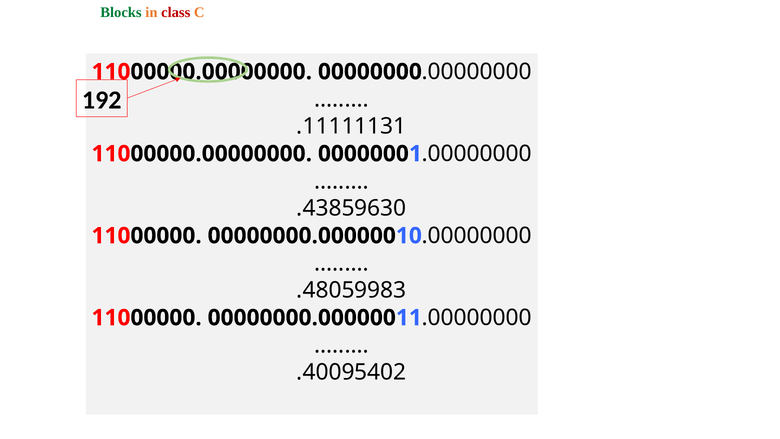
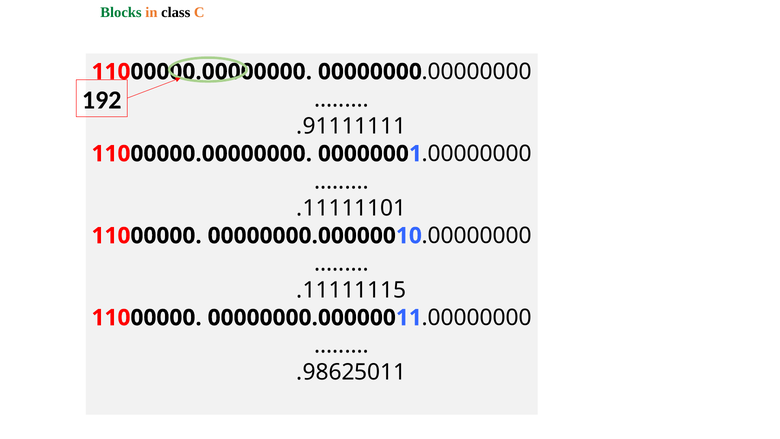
class colour: red -> black
.11111131: .11111131 -> .91111111
.43859630: .43859630 -> .11111101
.48059983: .48059983 -> .11111115
.40095402: .40095402 -> .98625011
